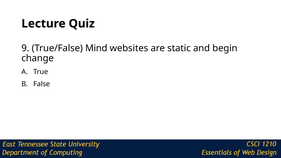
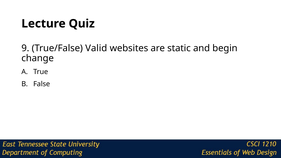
Mind: Mind -> Valid
